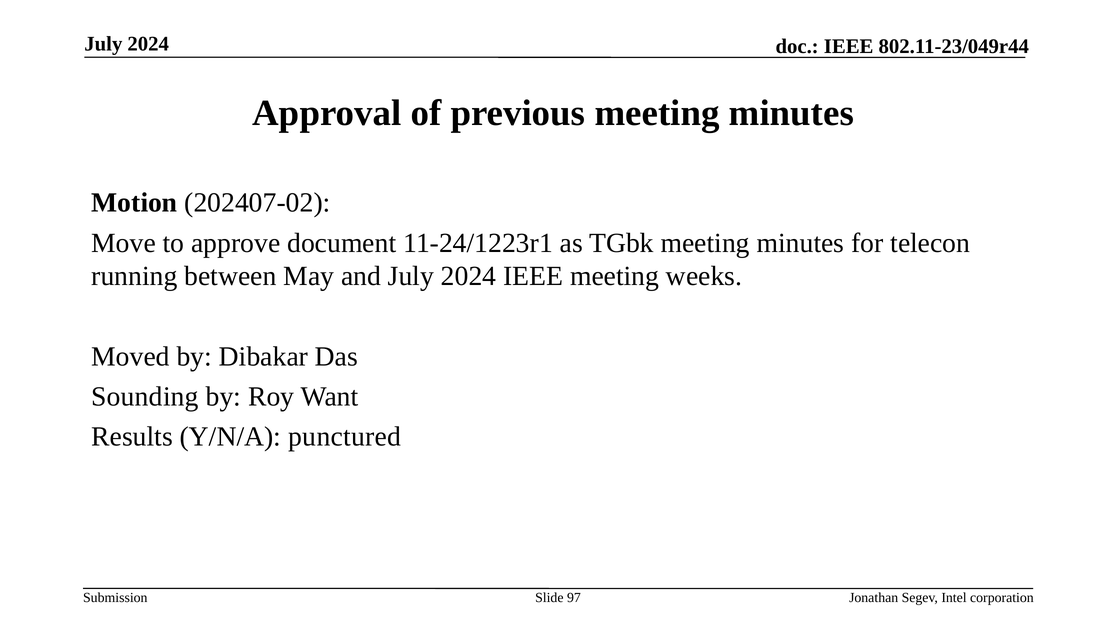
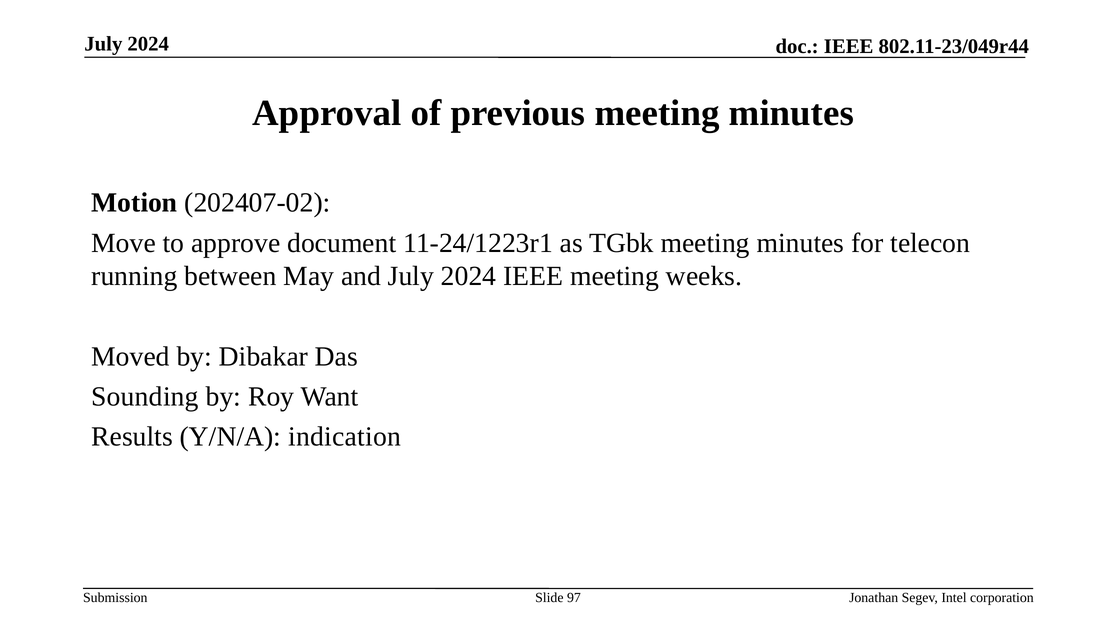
punctured: punctured -> indication
